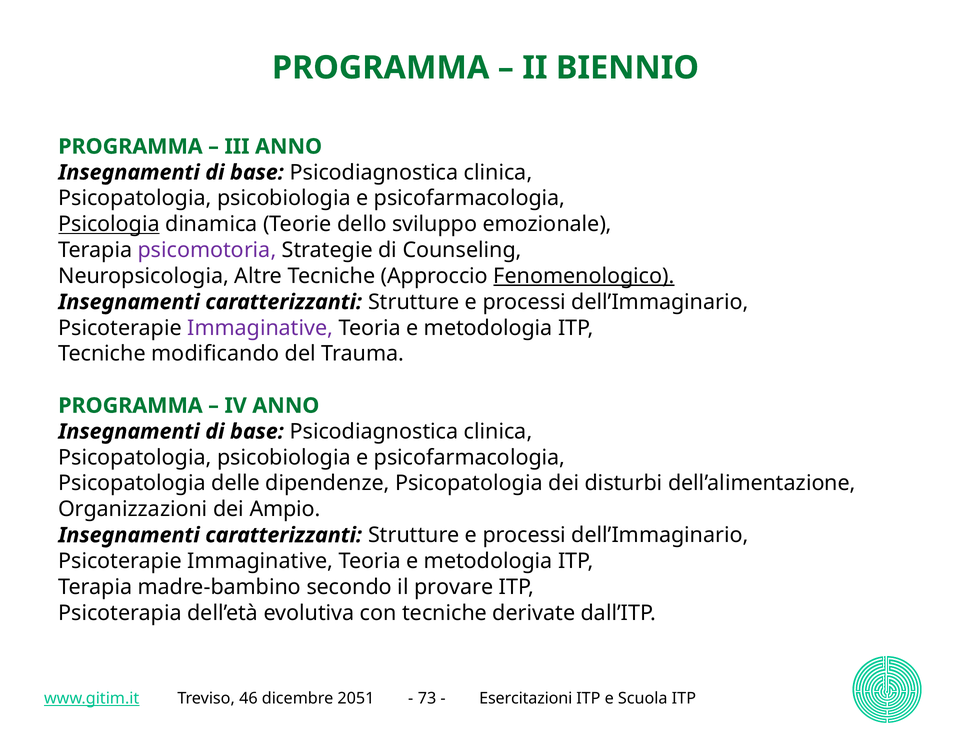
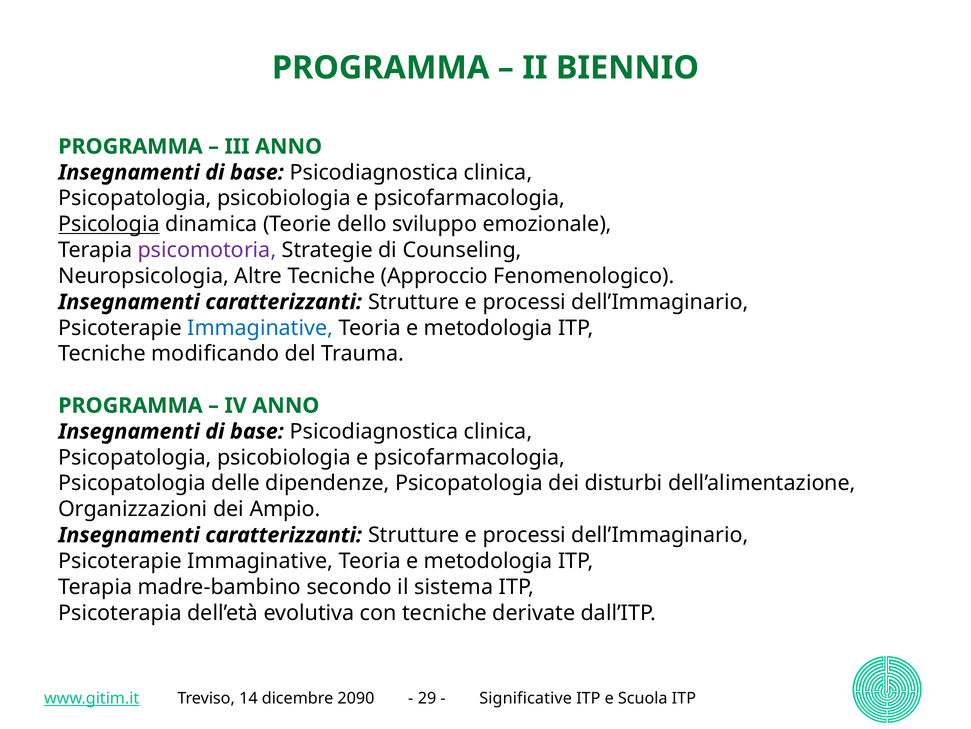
Fenomenologico underline: present -> none
Immaginative at (260, 328) colour: purple -> blue
provare: provare -> sistema
46: 46 -> 14
2051: 2051 -> 2090
73: 73 -> 29
Esercitazioni: Esercitazioni -> Significative
